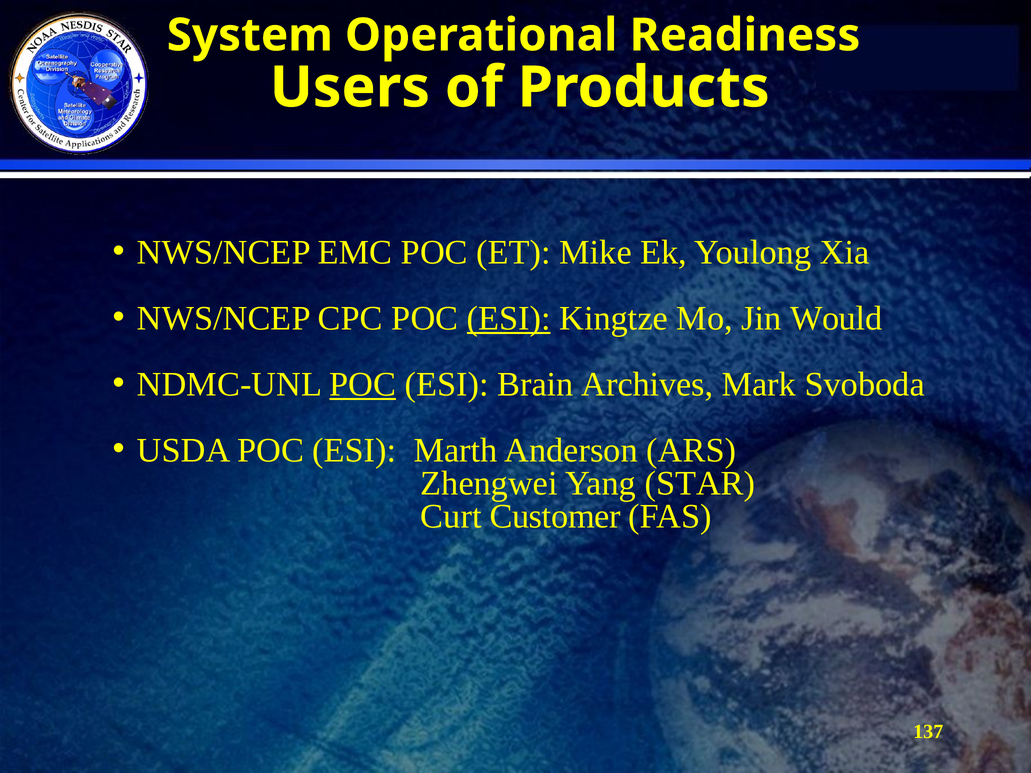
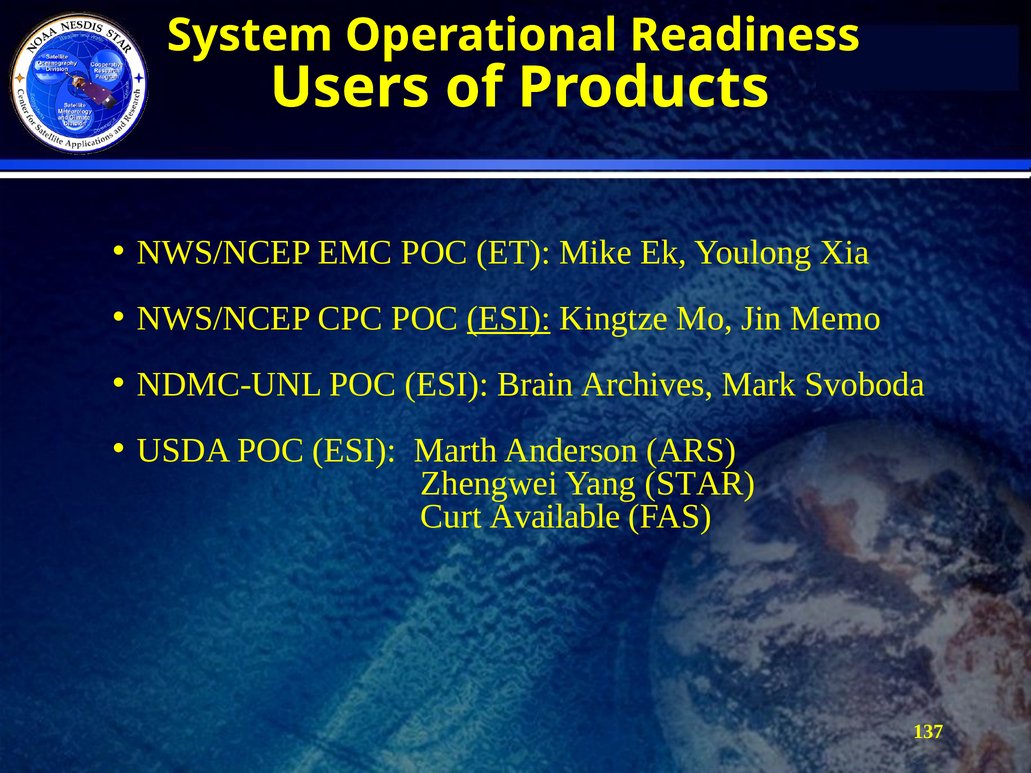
Would: Would -> Memo
POC at (363, 384) underline: present -> none
Customer: Customer -> Available
